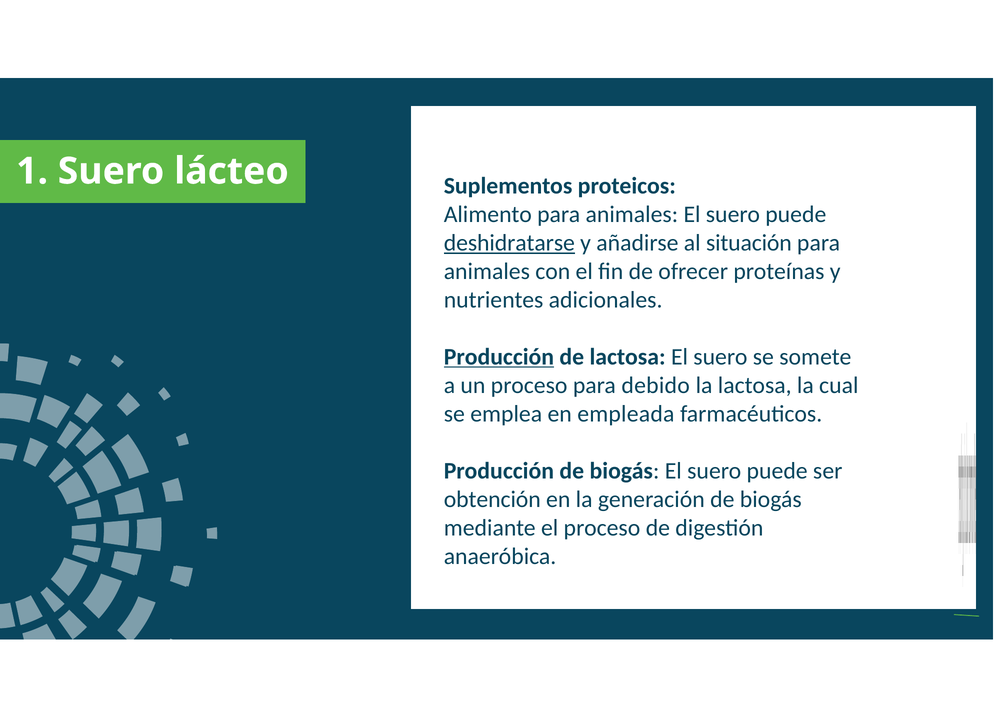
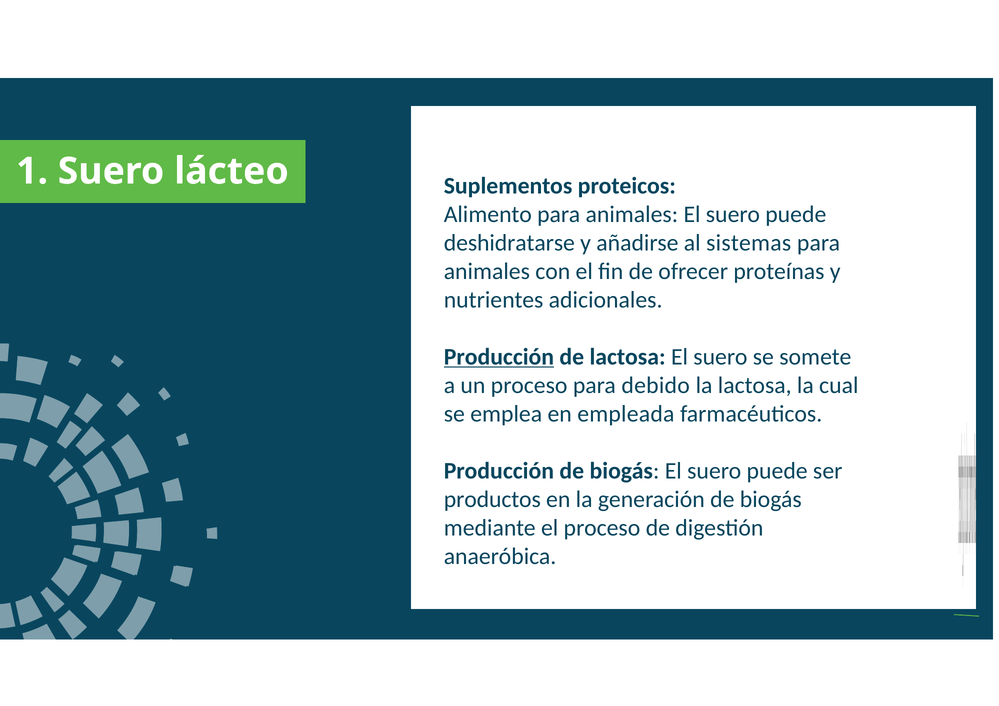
deshidratarse underline: present -> none
situación: situación -> sistemas
obtención: obtención -> productos
